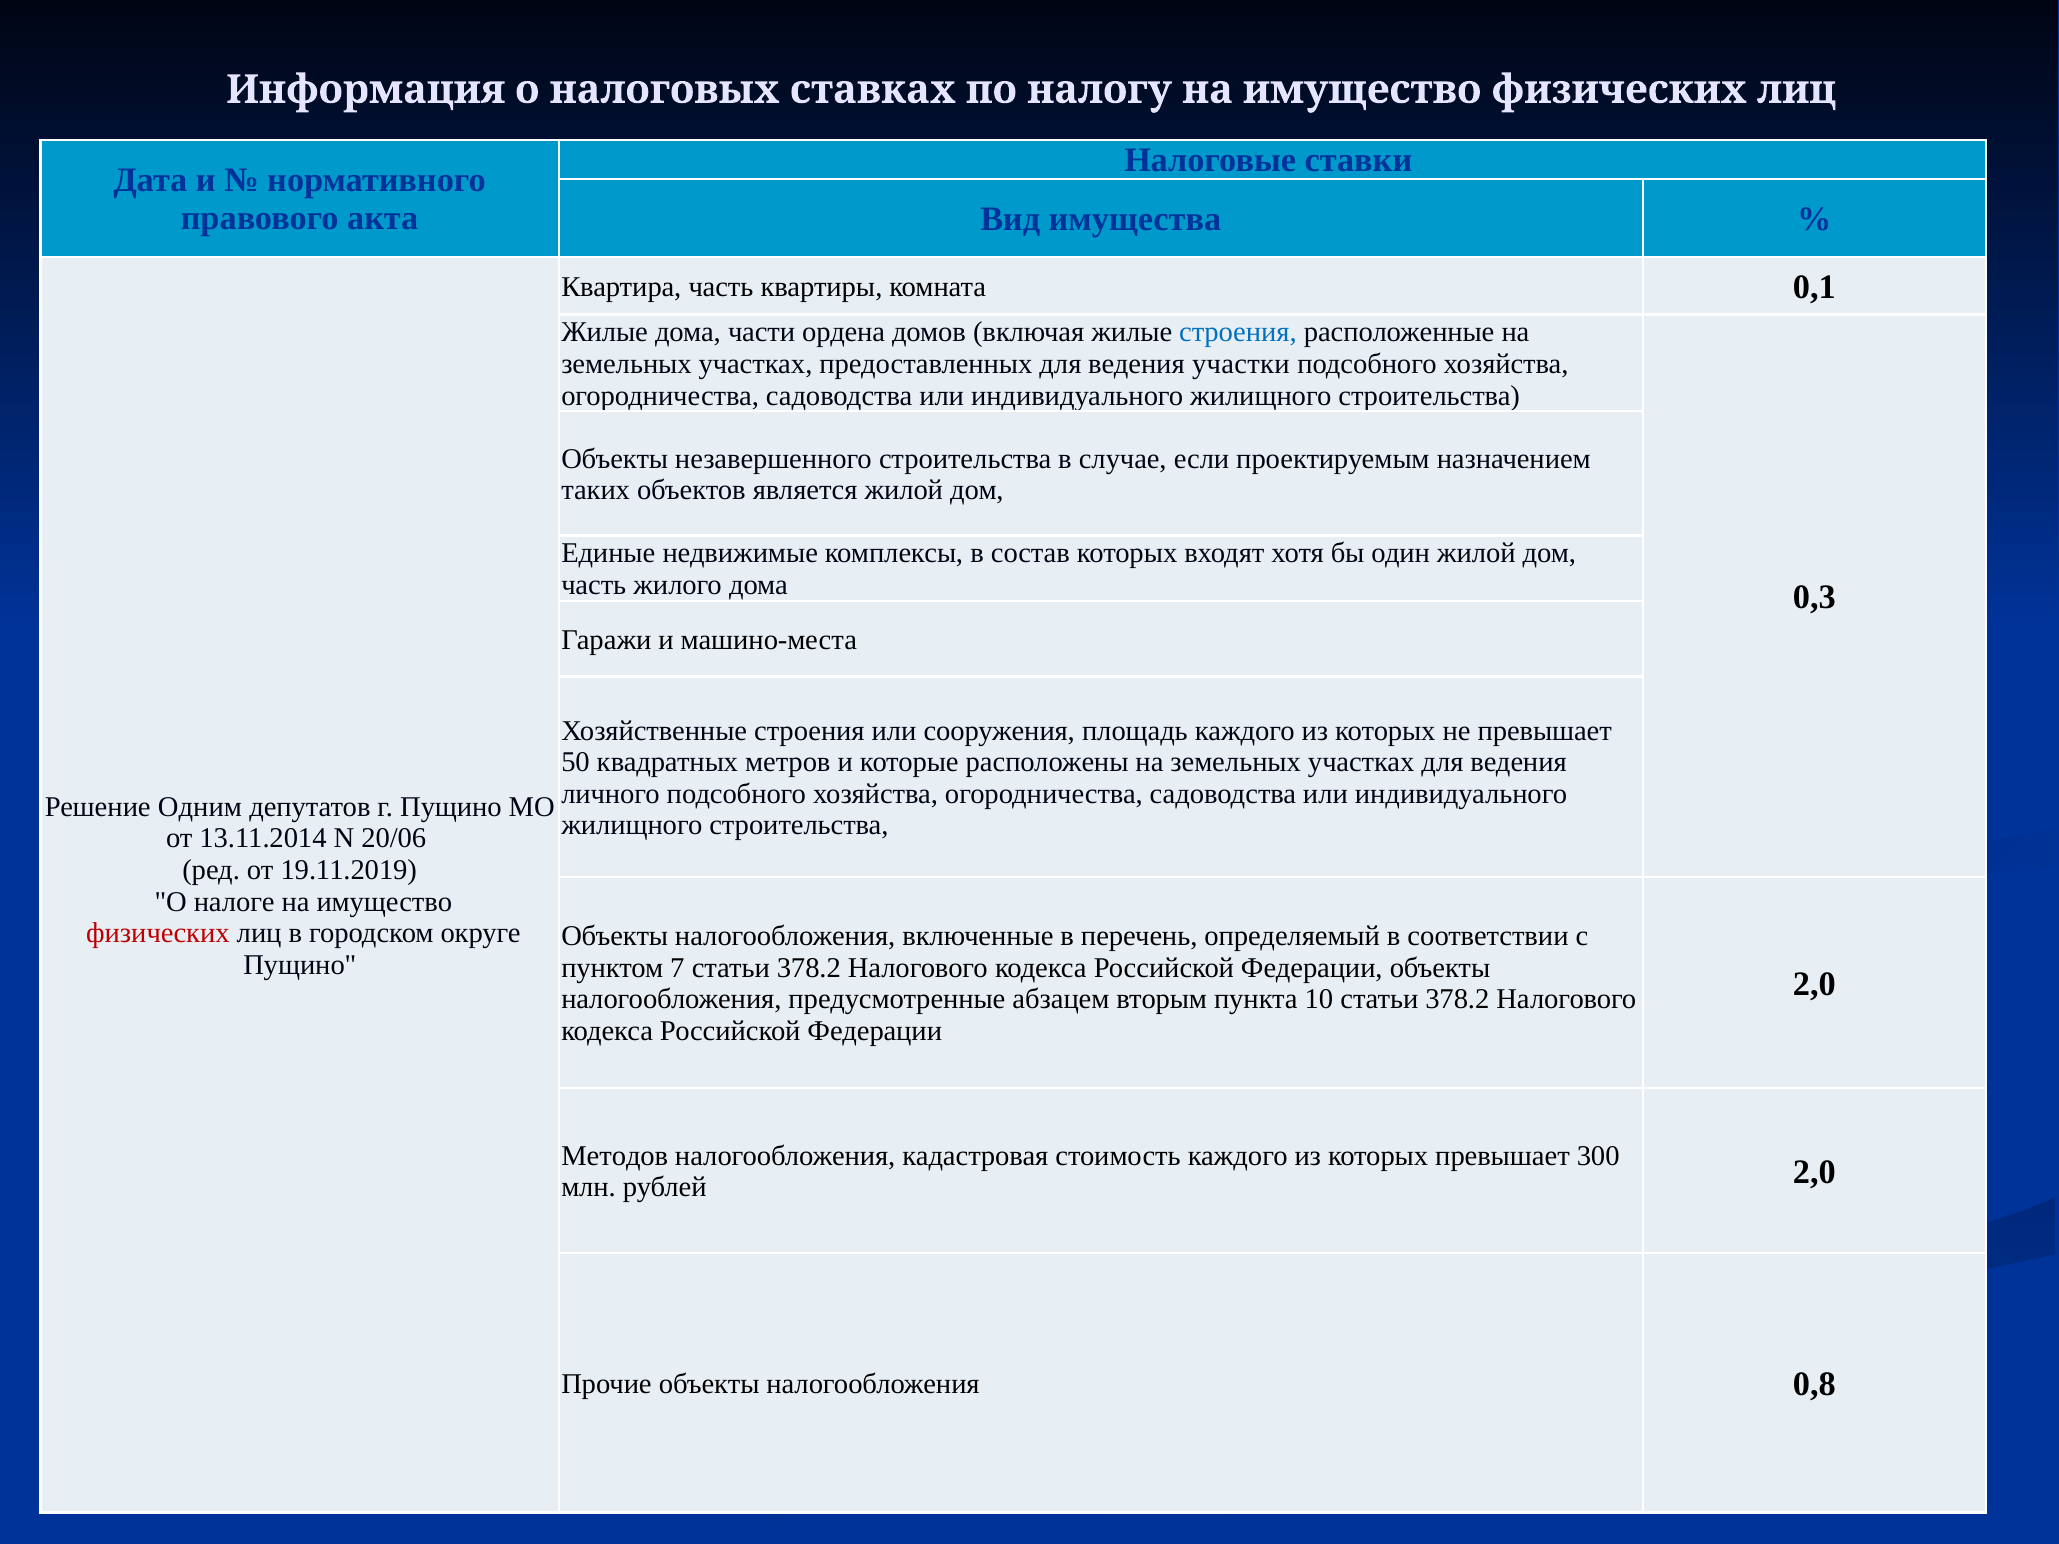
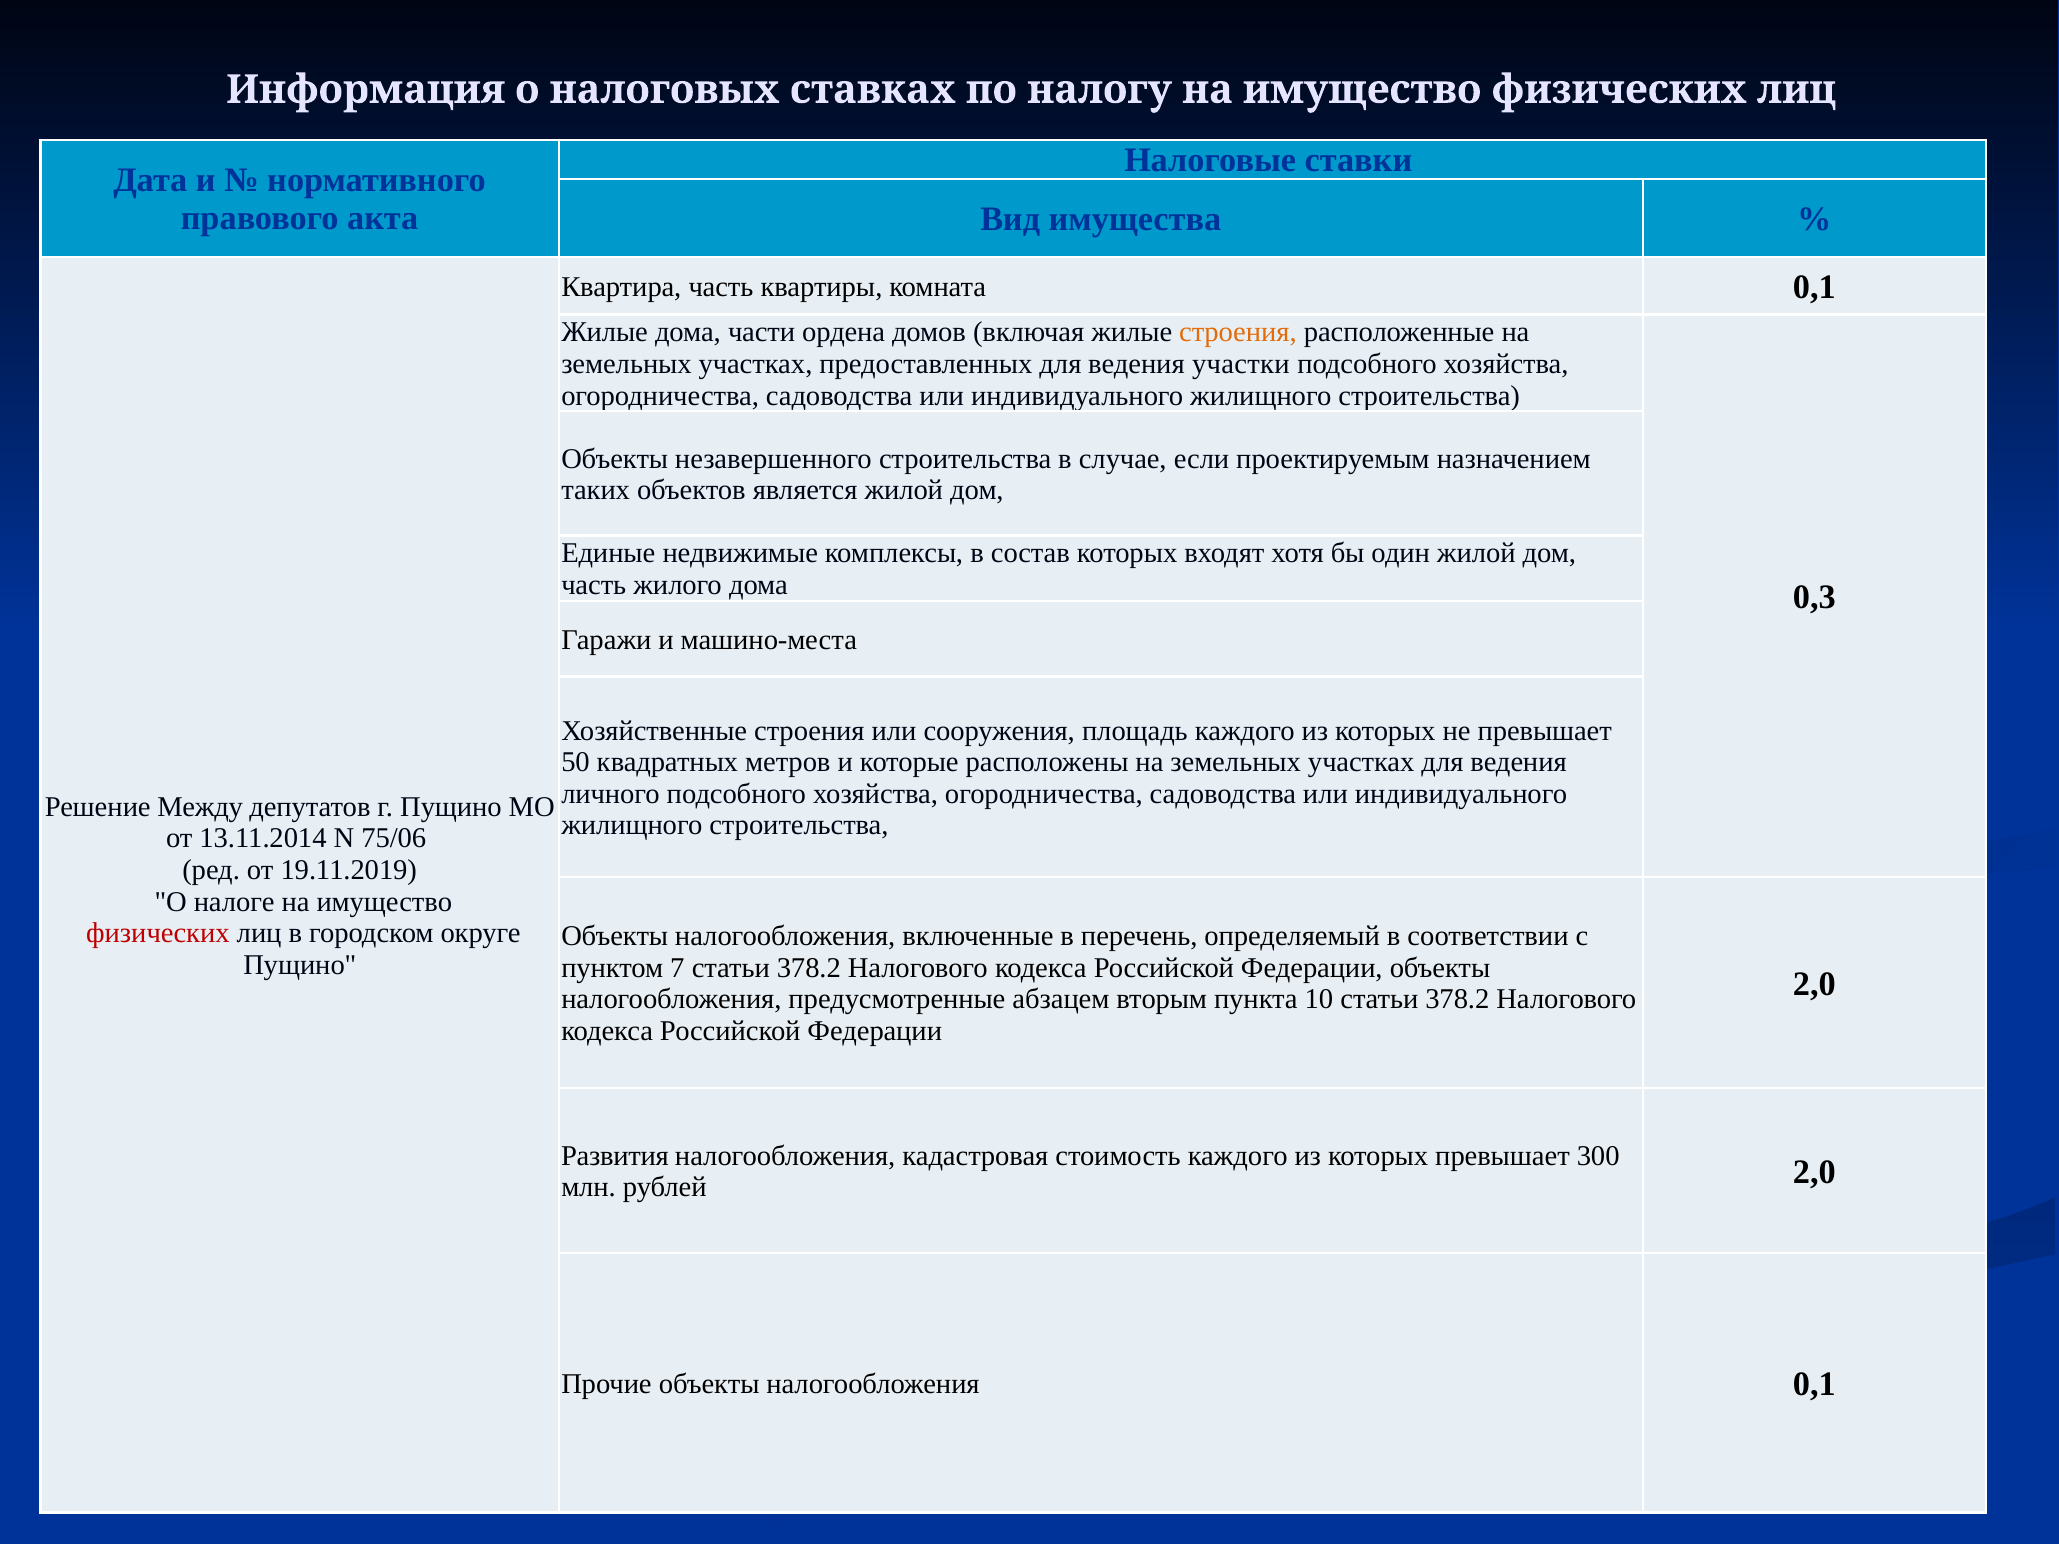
строения at (1238, 333) colour: blue -> orange
Одним: Одним -> Между
20/06: 20/06 -> 75/06
Методов: Методов -> Развития
налогообложения 0,8: 0,8 -> 0,1
